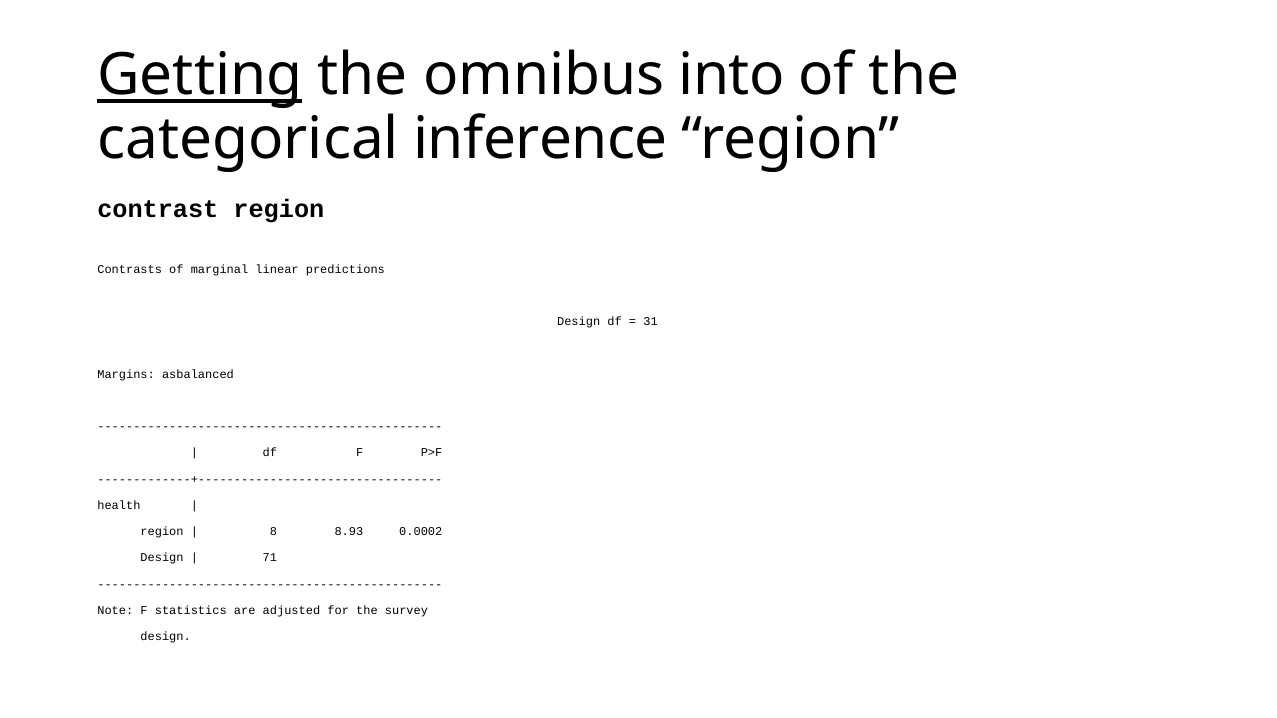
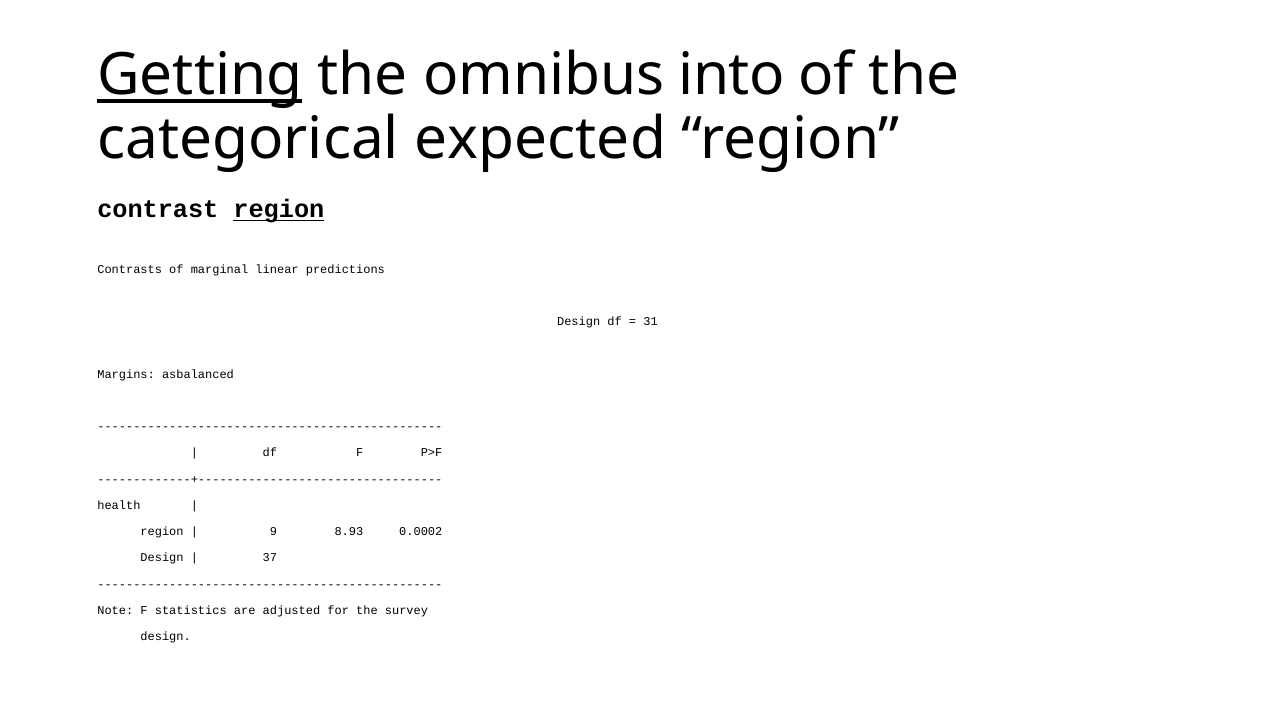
inference: inference -> expected
region at (279, 209) underline: none -> present
8: 8 -> 9
71: 71 -> 37
